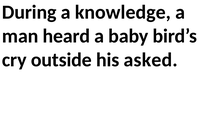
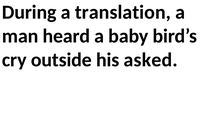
knowledge: knowledge -> translation
